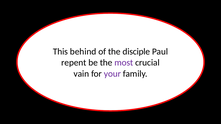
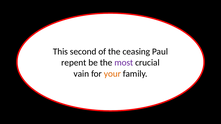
behind: behind -> second
disciple: disciple -> ceasing
your colour: purple -> orange
